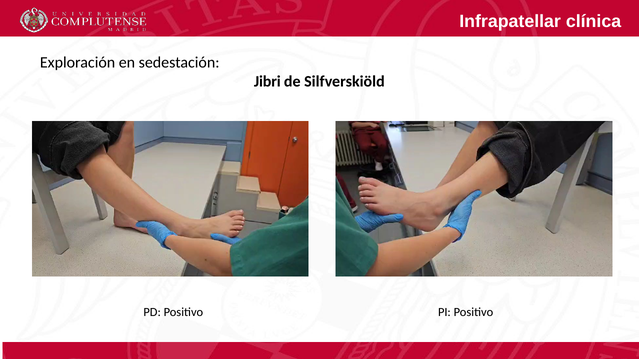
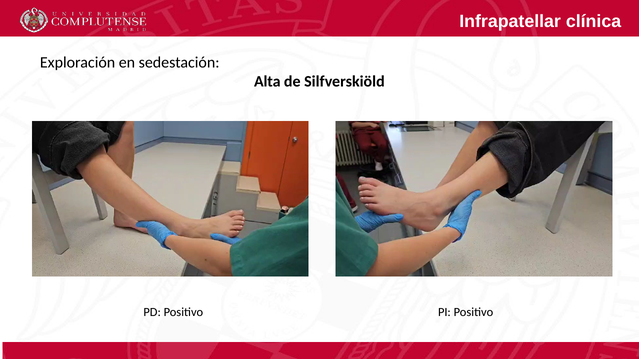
Jibri: Jibri -> Alta
